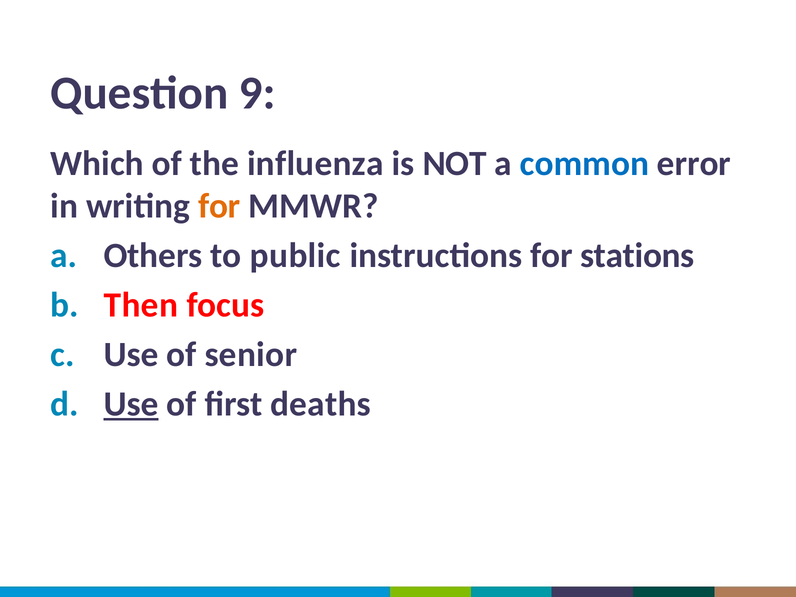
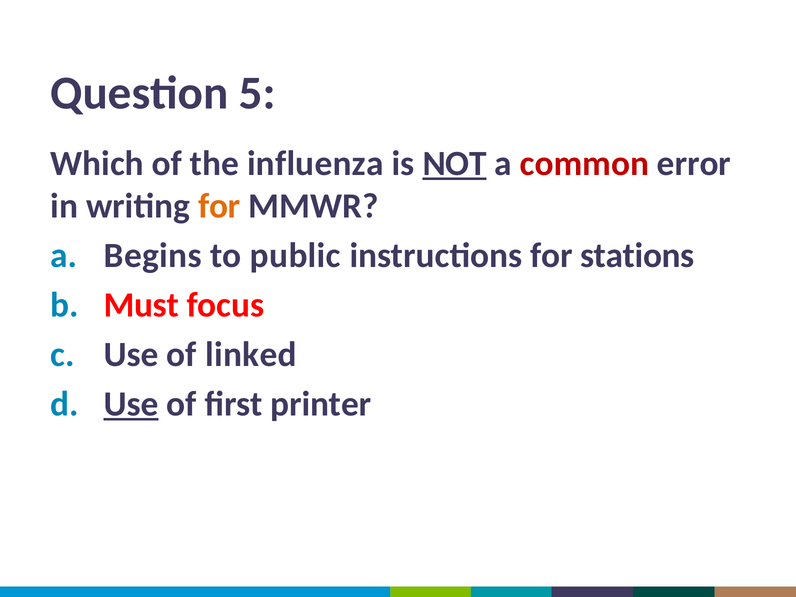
9: 9 -> 5
NOT underline: none -> present
common colour: blue -> red
Others: Others -> Begins
Then: Then -> Must
senior: senior -> linked
deaths: deaths -> printer
